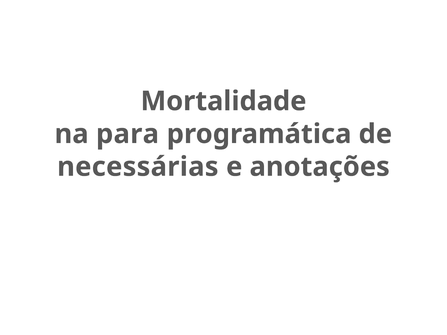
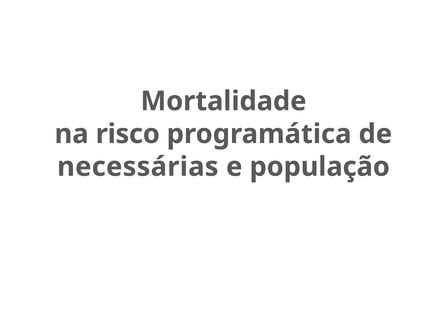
para: para -> risco
anotações: anotações -> população
